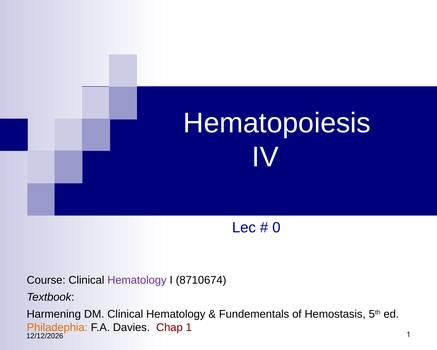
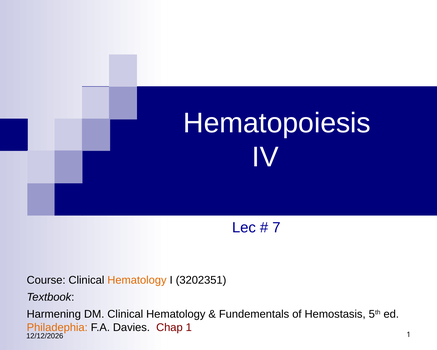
0: 0 -> 7
Hematology at (137, 280) colour: purple -> orange
8710674: 8710674 -> 3202351
